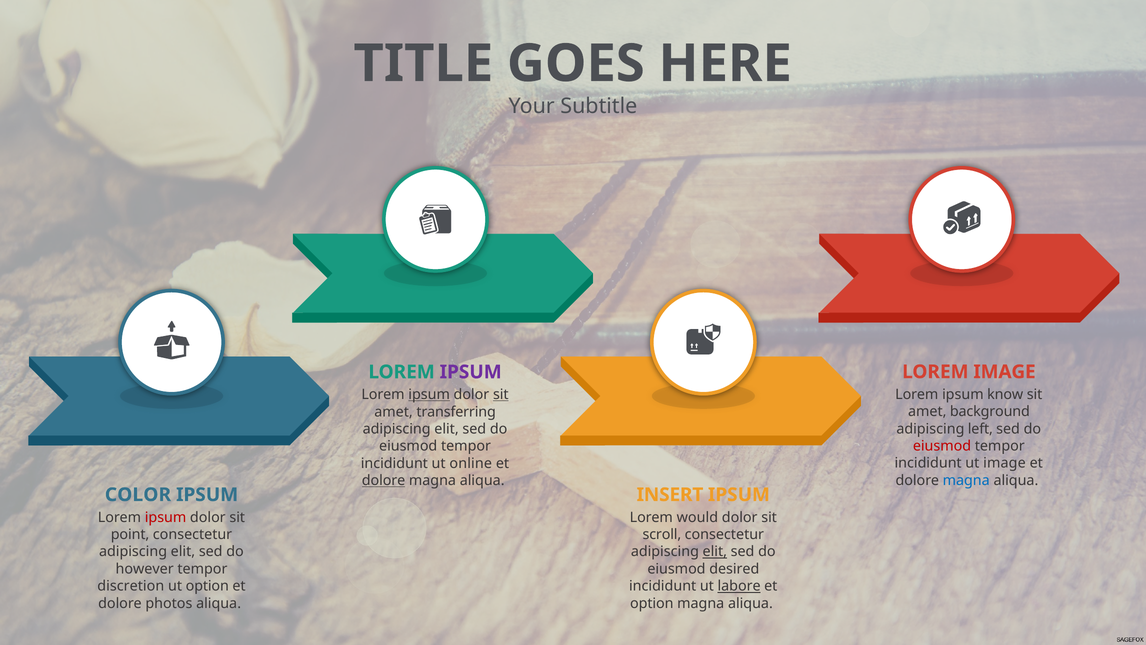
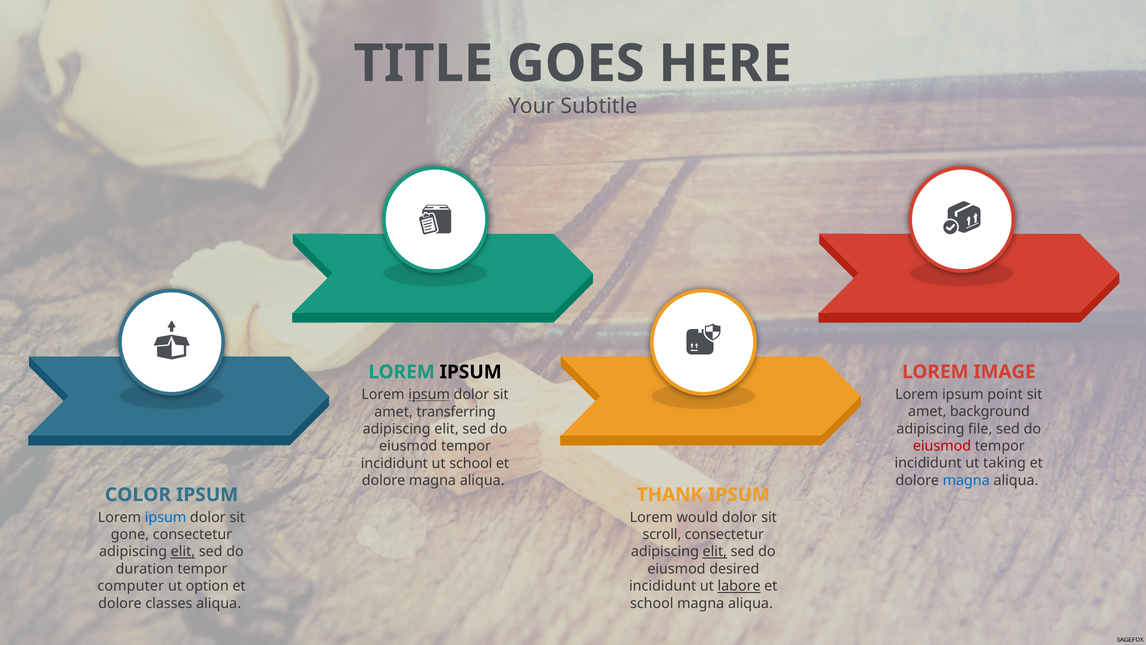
IPSUM at (471, 372) colour: purple -> black
know: know -> point
sit at (501, 394) underline: present -> none
left: left -> file
ut image: image -> taking
ut online: online -> school
dolore at (384, 480) underline: present -> none
INSERT: INSERT -> THANK
ipsum at (166, 517) colour: red -> blue
point: point -> gone
elit at (183, 551) underline: none -> present
however: however -> duration
discretion: discretion -> computer
photos: photos -> classes
option at (652, 603): option -> school
